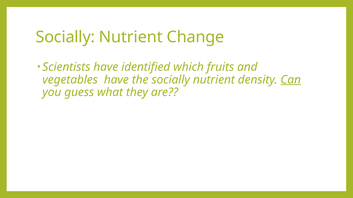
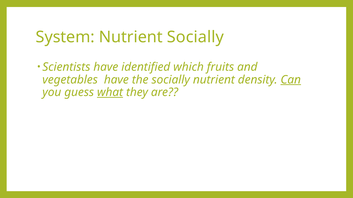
Socially at (65, 37): Socially -> System
Nutrient Change: Change -> Socially
what underline: none -> present
